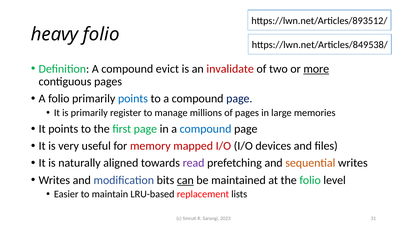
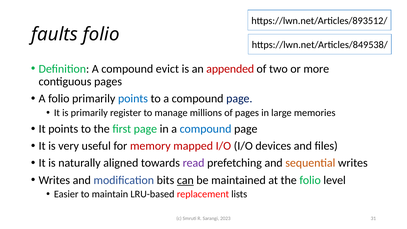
heavy: heavy -> faults
invalidate: invalidate -> appended
more underline: present -> none
